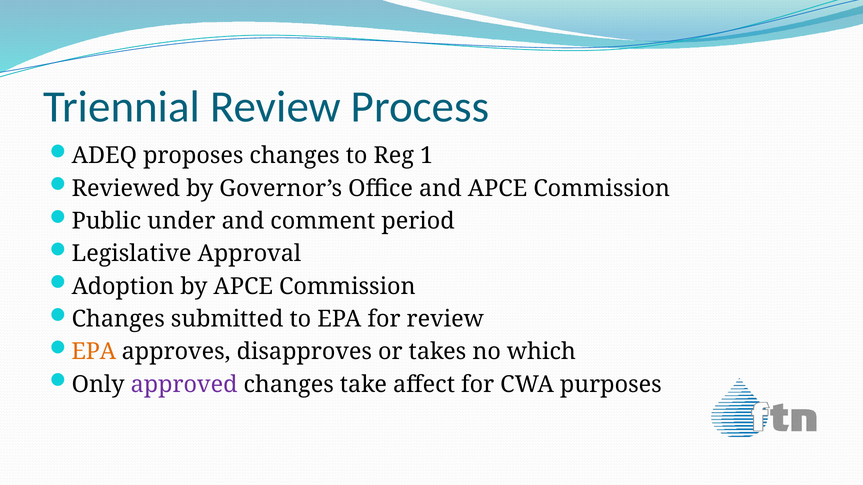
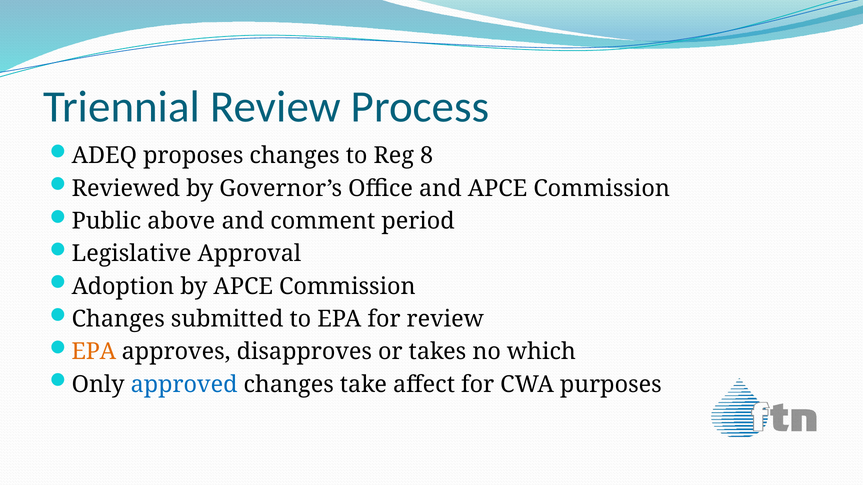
1: 1 -> 8
under: under -> above
approved colour: purple -> blue
